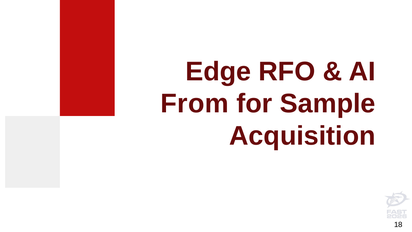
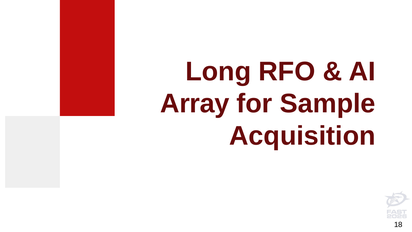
Edge: Edge -> Long
From: From -> Array
